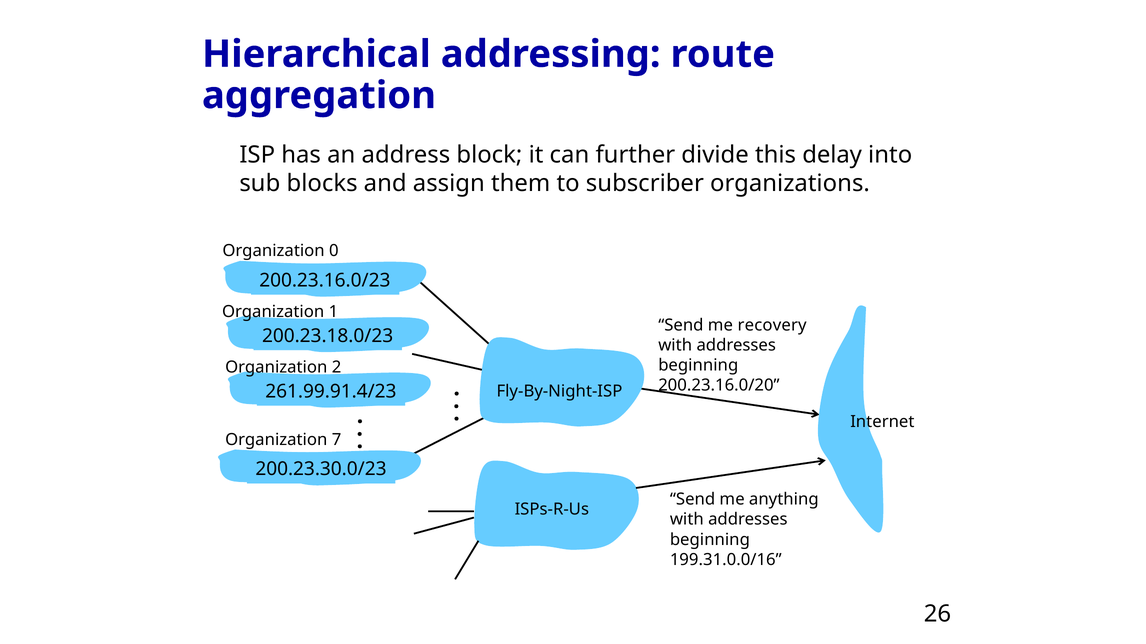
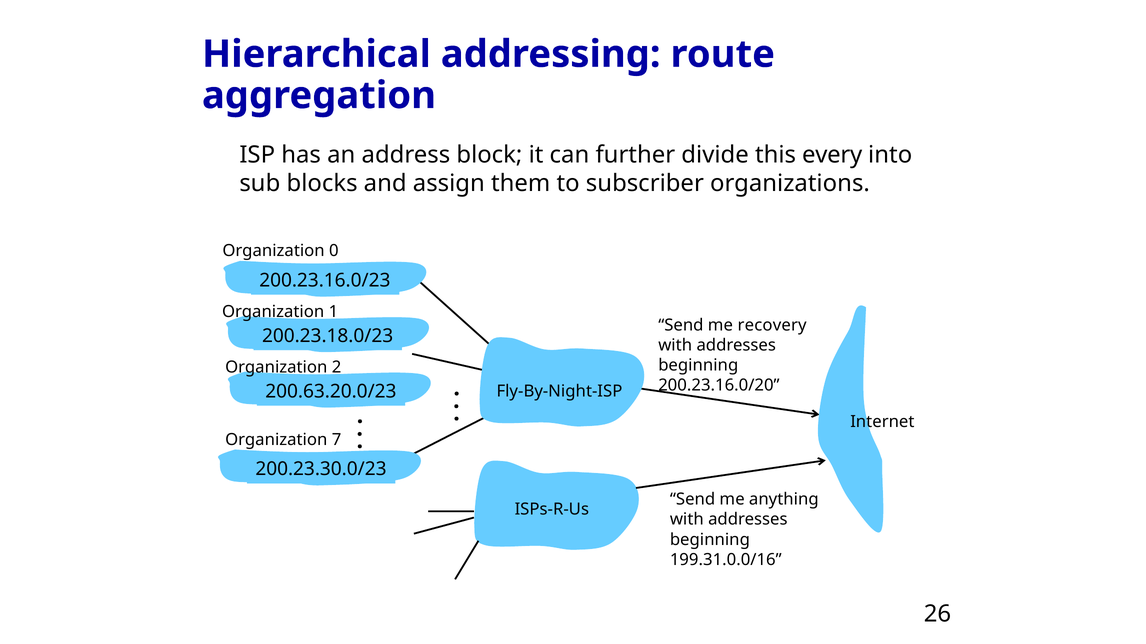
delay: delay -> every
261.99.91.4/23: 261.99.91.4/23 -> 200.63.20.0/23
